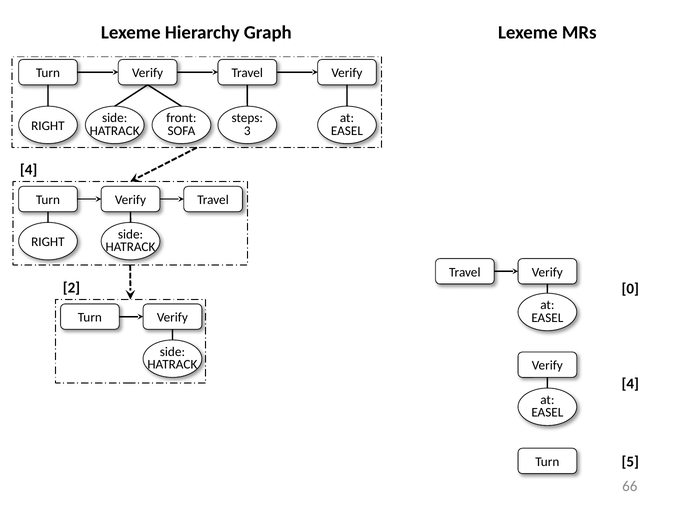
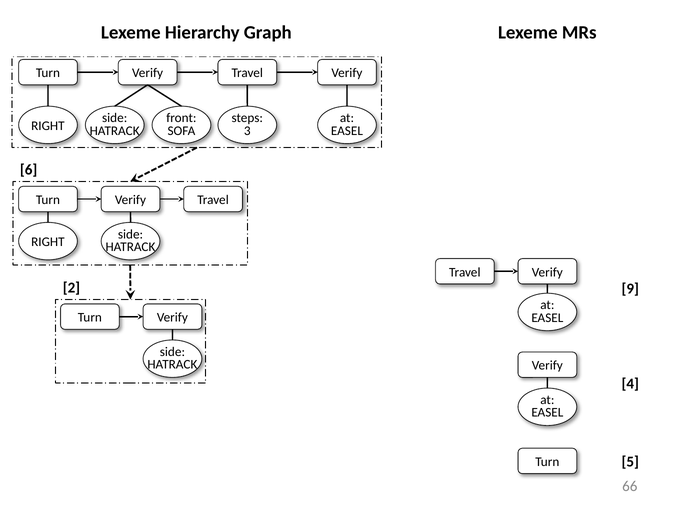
4 at (29, 170): 4 -> 6
0: 0 -> 9
